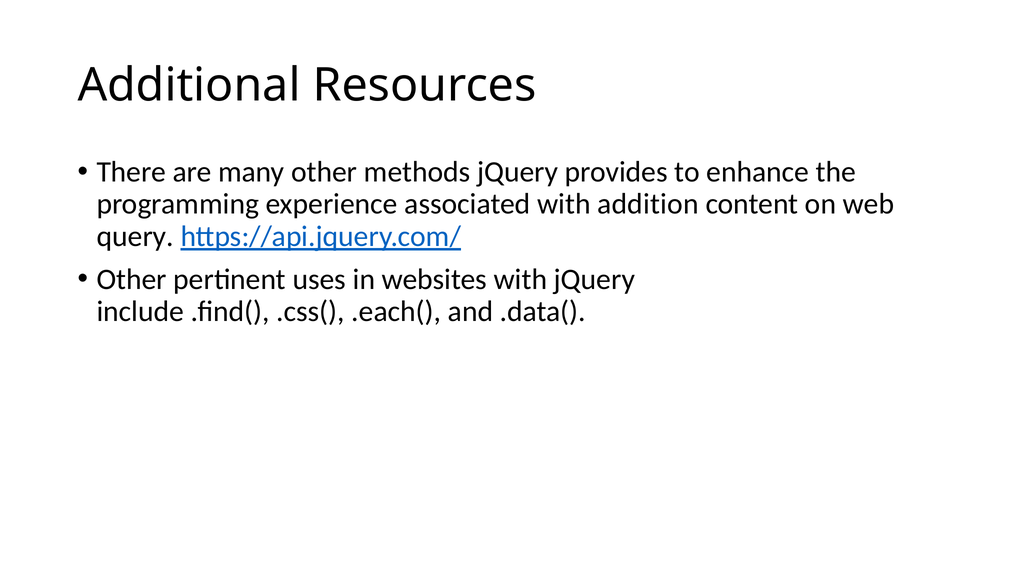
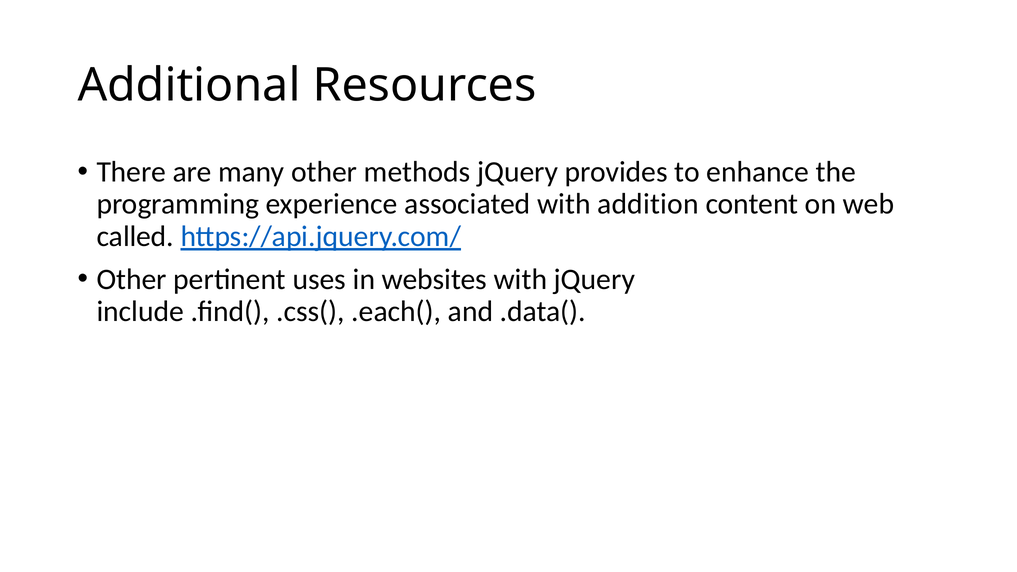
query: query -> called
